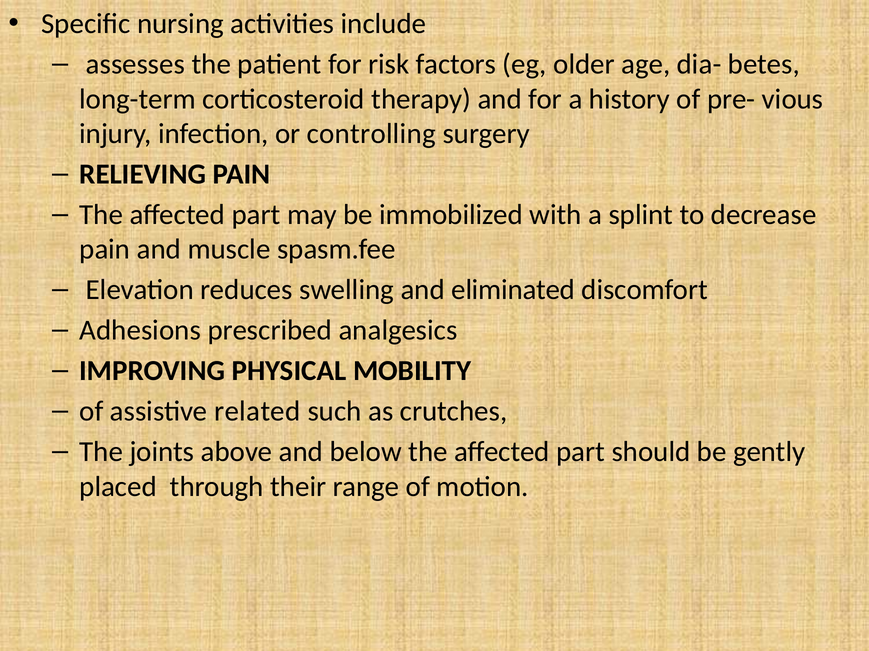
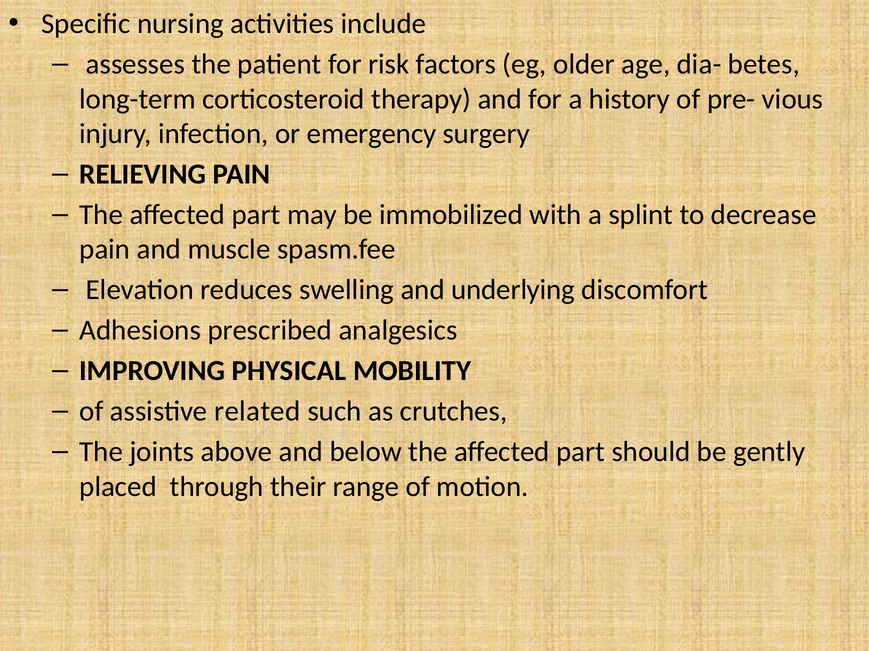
controlling: controlling -> emergency
eliminated: eliminated -> underlying
